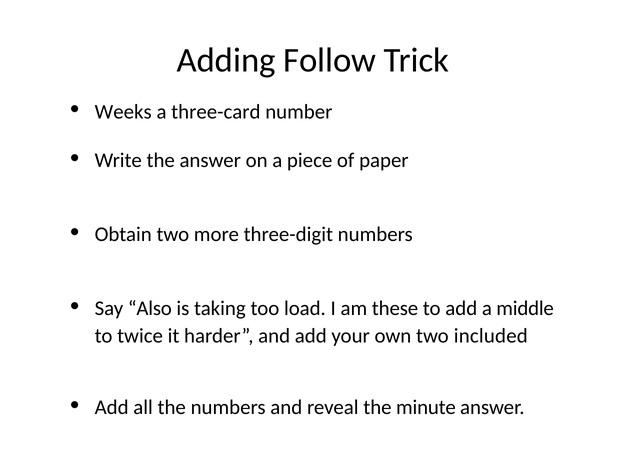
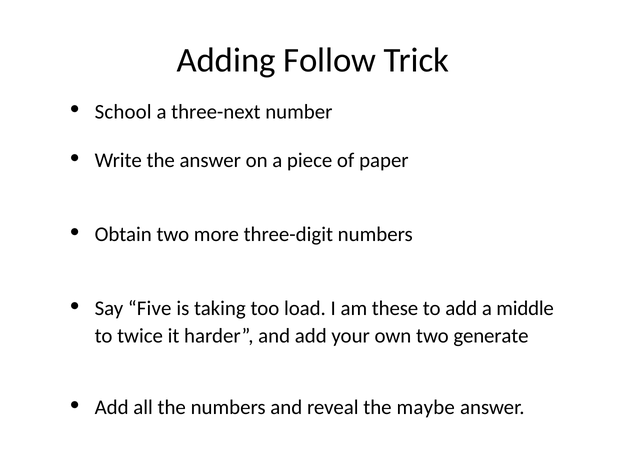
Weeks: Weeks -> School
three-card: three-card -> three-next
Also: Also -> Five
included: included -> generate
minute: minute -> maybe
